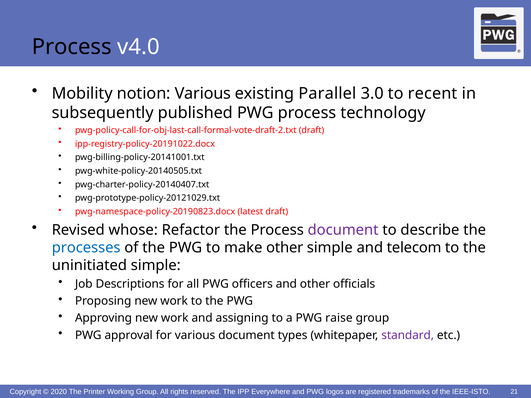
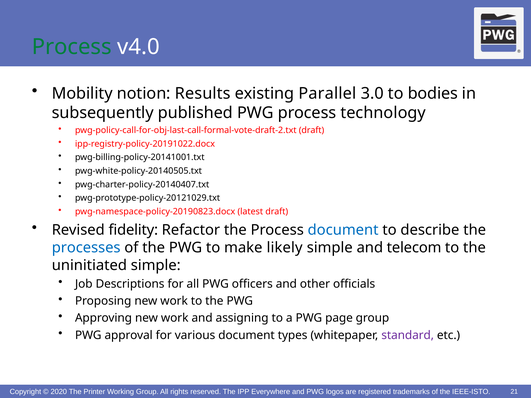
Process at (72, 47) colour: black -> green
notion Various: Various -> Results
recent: recent -> bodies
whose: whose -> fidelity
document at (343, 230) colour: purple -> blue
make other: other -> likely
raise: raise -> page
